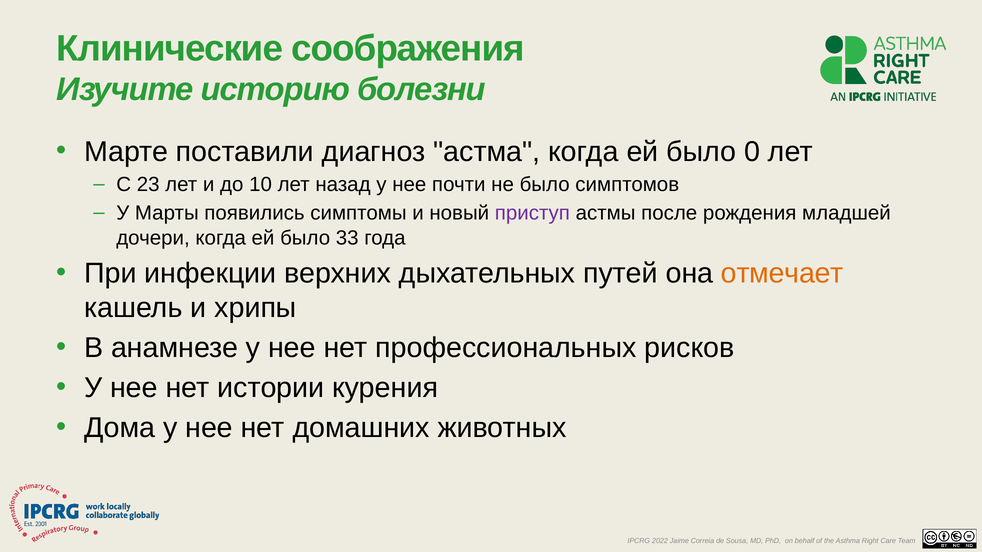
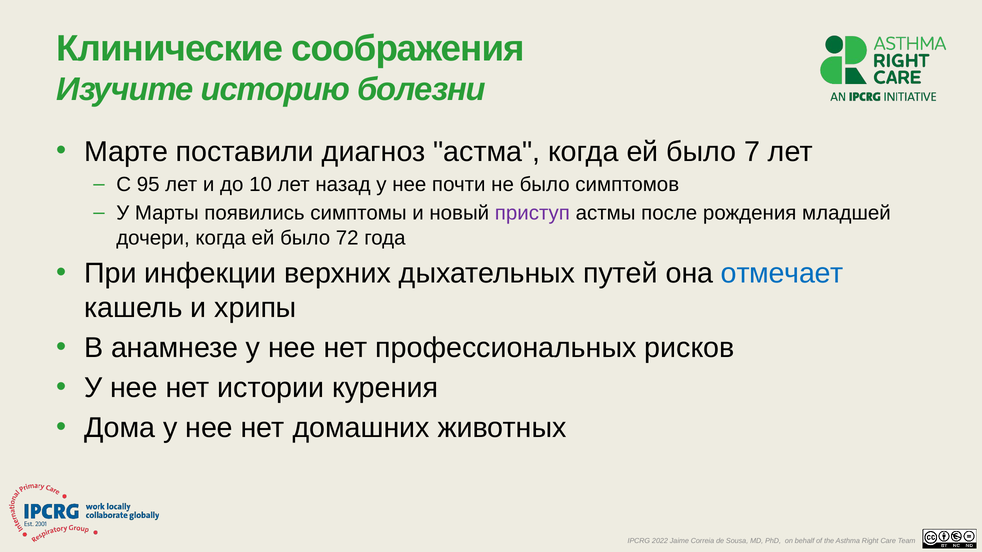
0: 0 -> 7
23: 23 -> 95
33: 33 -> 72
отмечает colour: orange -> blue
